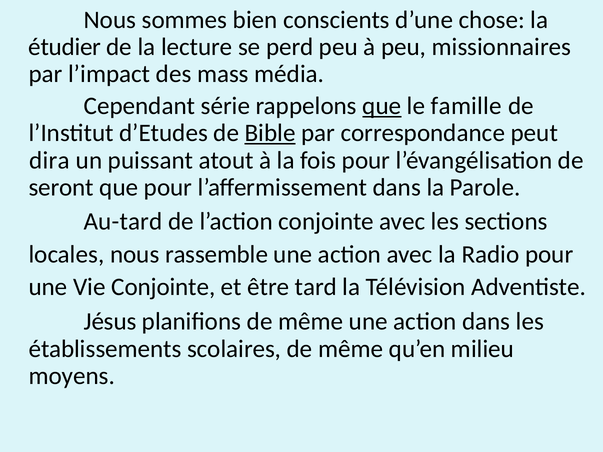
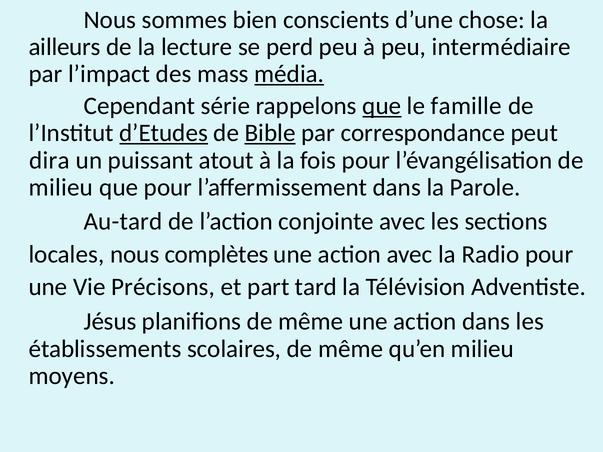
étudier: étudier -> ailleurs
missionnaires: missionnaires -> intermédiaire
média underline: none -> present
d’Etudes underline: none -> present
seront at (61, 187): seront -> milieu
rassemble: rassemble -> complètes
Vie Conjointe: Conjointe -> Précisons
être: être -> part
